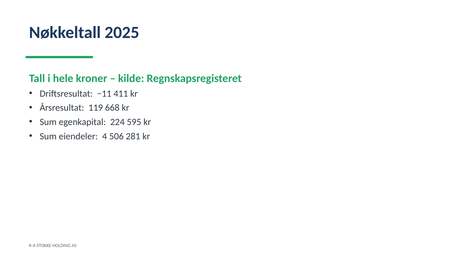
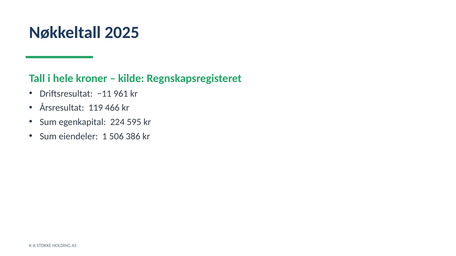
411: 411 -> 961
668: 668 -> 466
4: 4 -> 1
281: 281 -> 386
